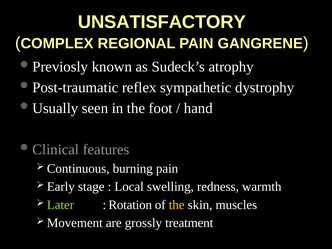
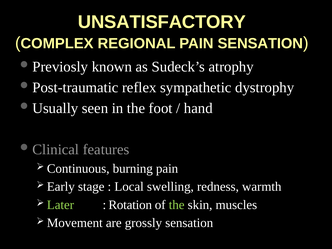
PAIN GANGRENE: GANGRENE -> SENSATION
the at (177, 205) colour: yellow -> light green
grossly treatment: treatment -> sensation
